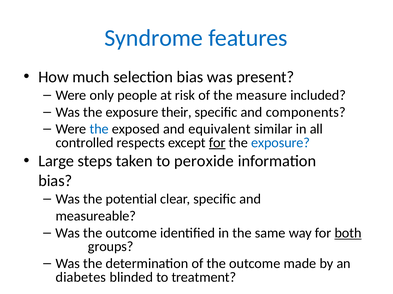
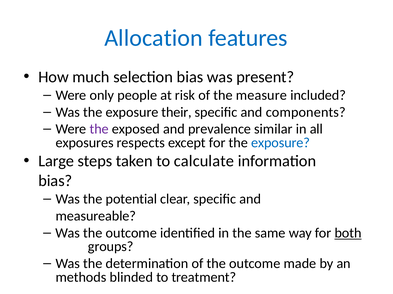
Syndrome: Syndrome -> Allocation
the at (99, 129) colour: blue -> purple
equivalent: equivalent -> prevalence
controlled: controlled -> exposures
for at (217, 143) underline: present -> none
peroxide: peroxide -> calculate
diabetes: diabetes -> methods
